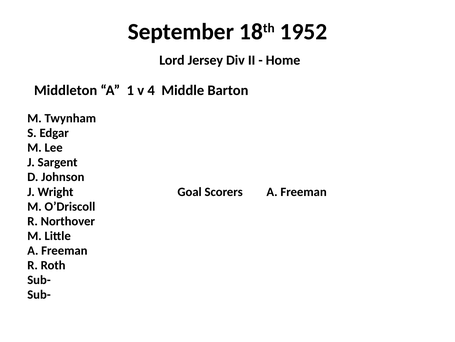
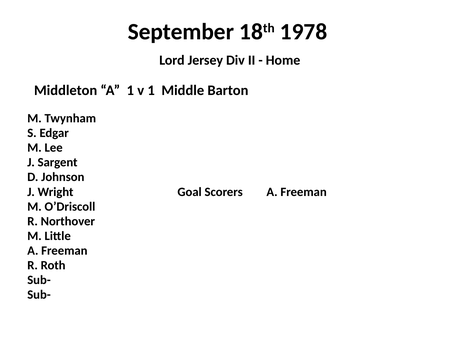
1952: 1952 -> 1978
v 4: 4 -> 1
